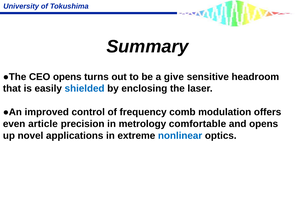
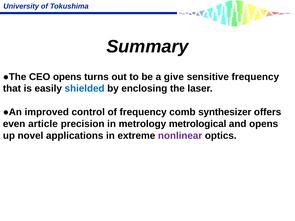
sensitive headroom: headroom -> frequency
modulation: modulation -> synthesizer
comfortable: comfortable -> metrological
nonlinear colour: blue -> purple
